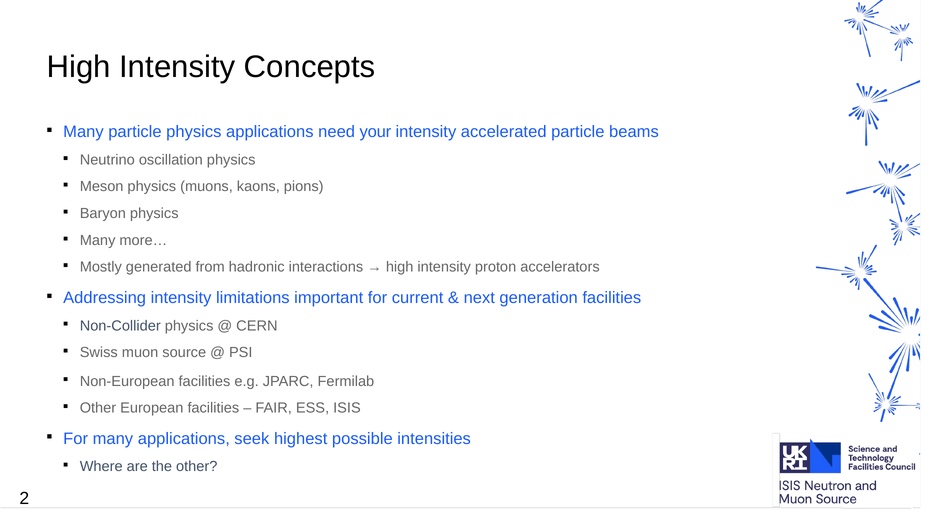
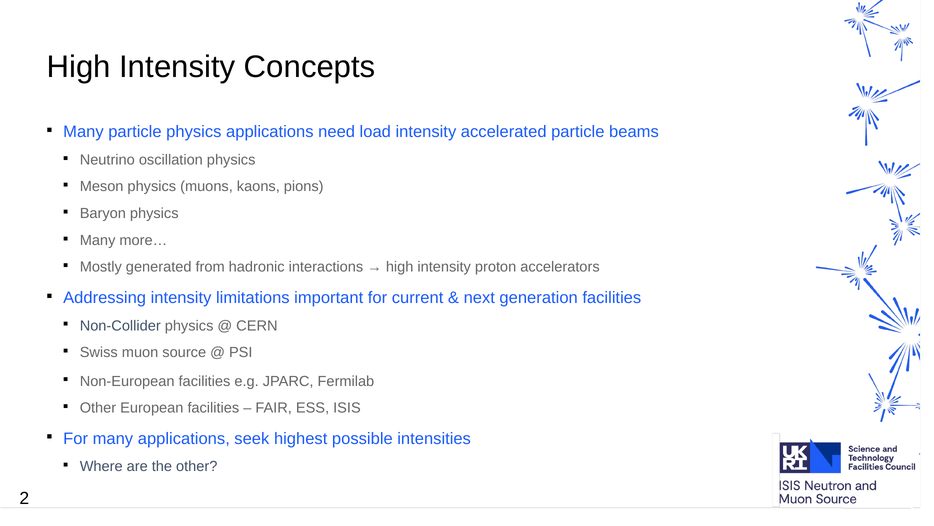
your: your -> load
